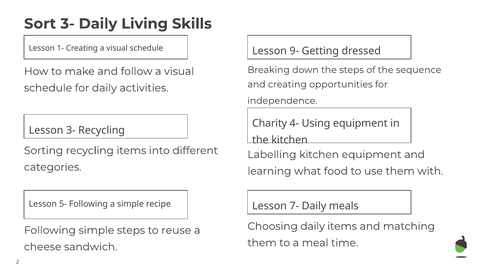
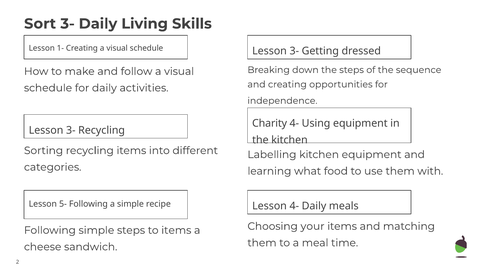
9- at (294, 51): 9- -> 3-
Lesson 7-: 7- -> 4-
Choosing daily: daily -> your
to reuse: reuse -> items
